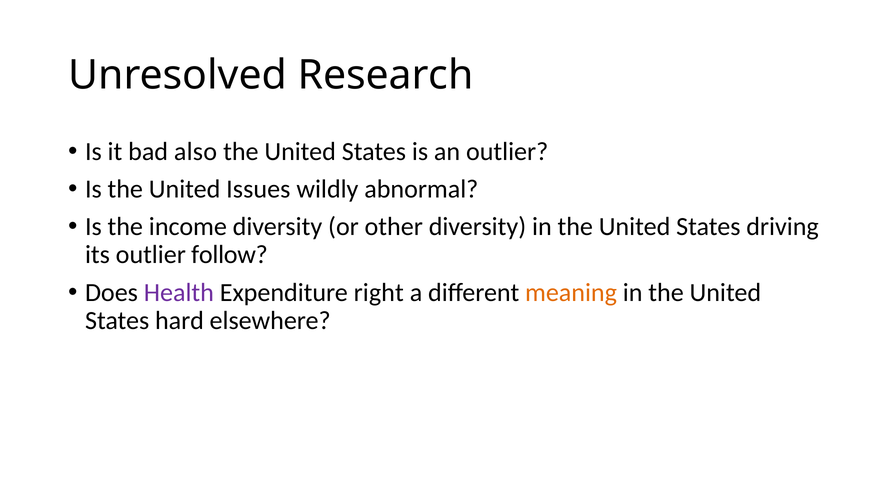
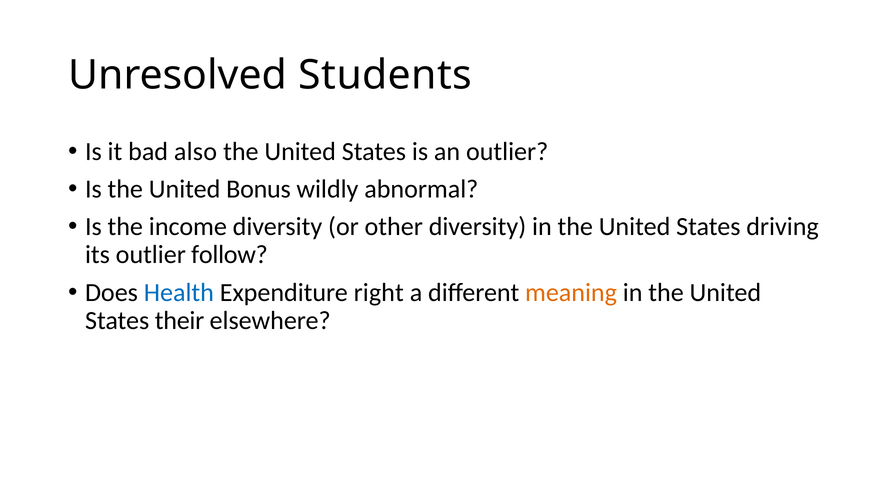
Research: Research -> Students
Issues: Issues -> Bonus
Health colour: purple -> blue
hard: hard -> their
